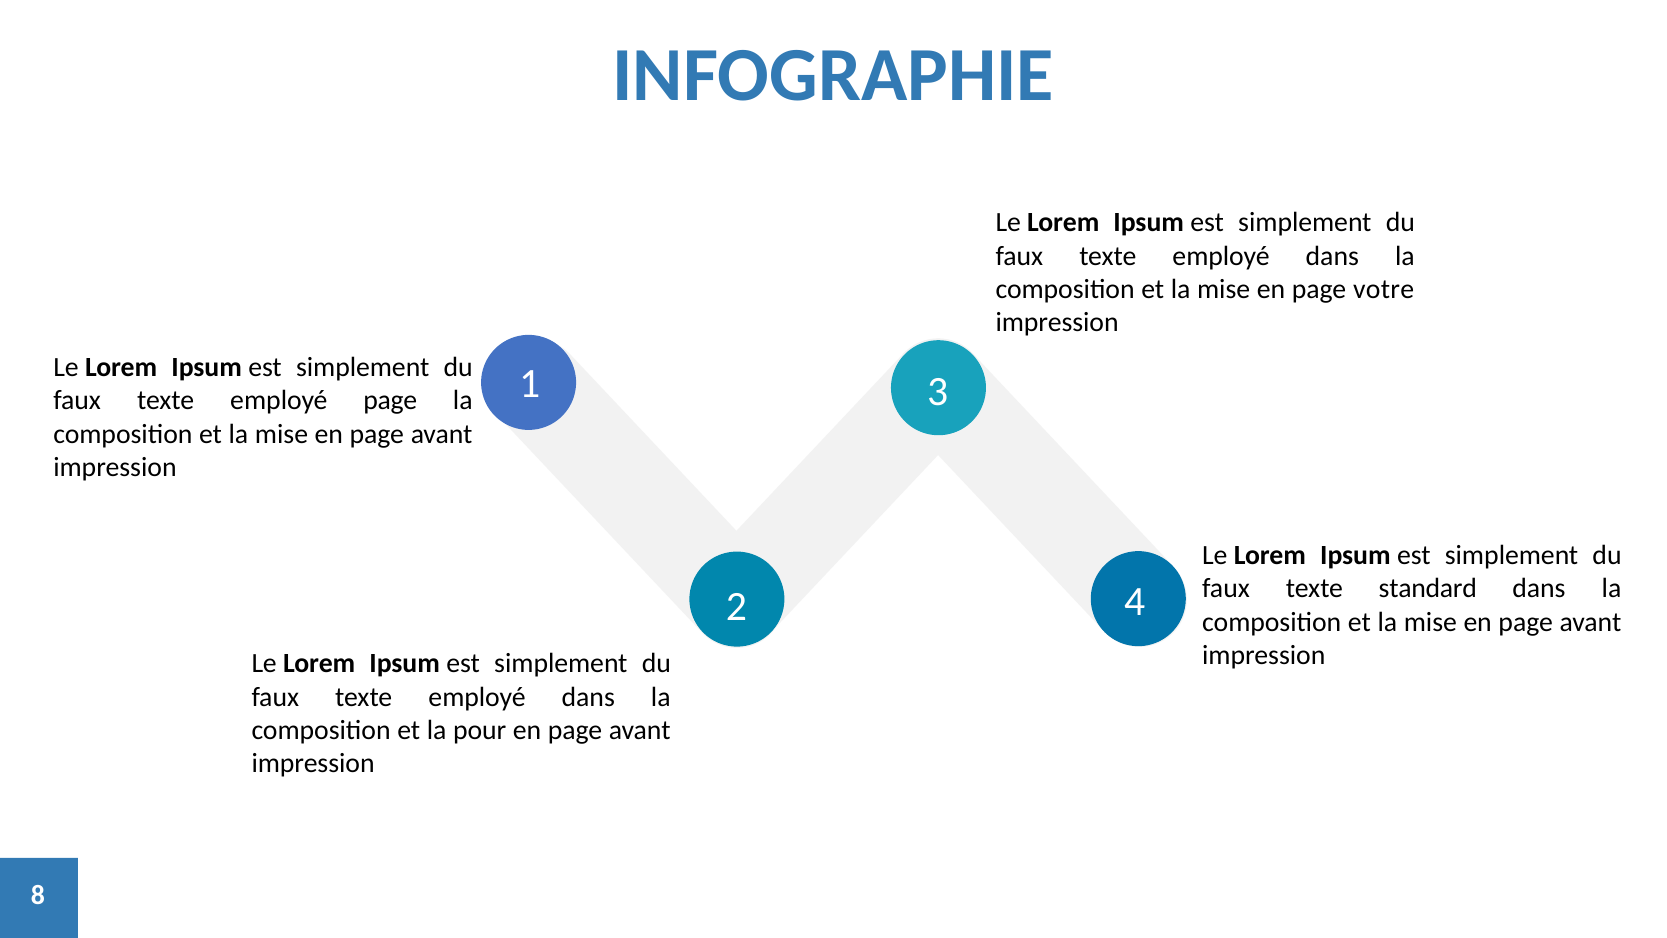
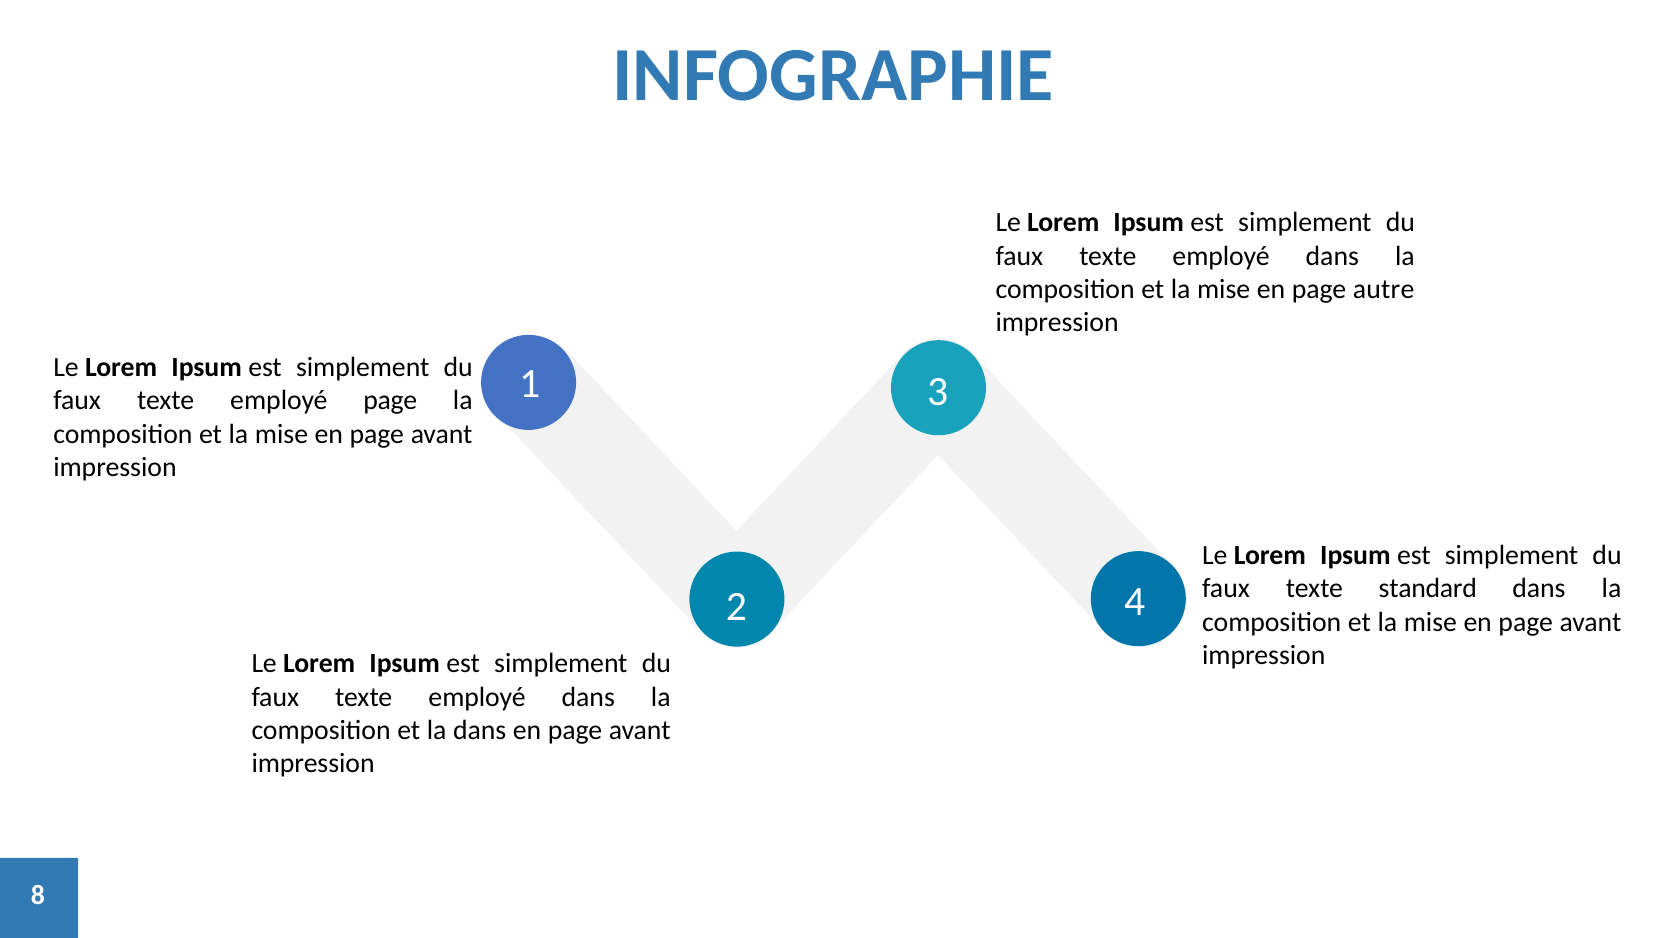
votre: votre -> autre
la pour: pour -> dans
